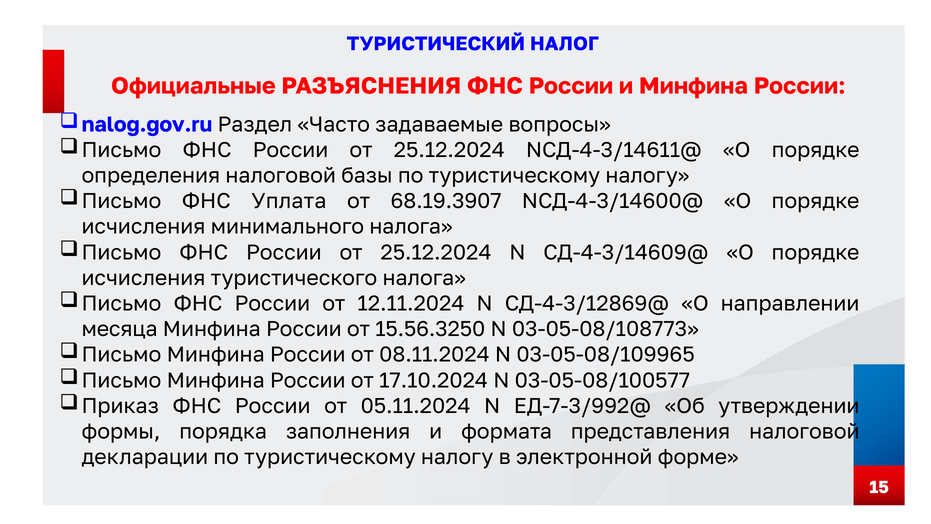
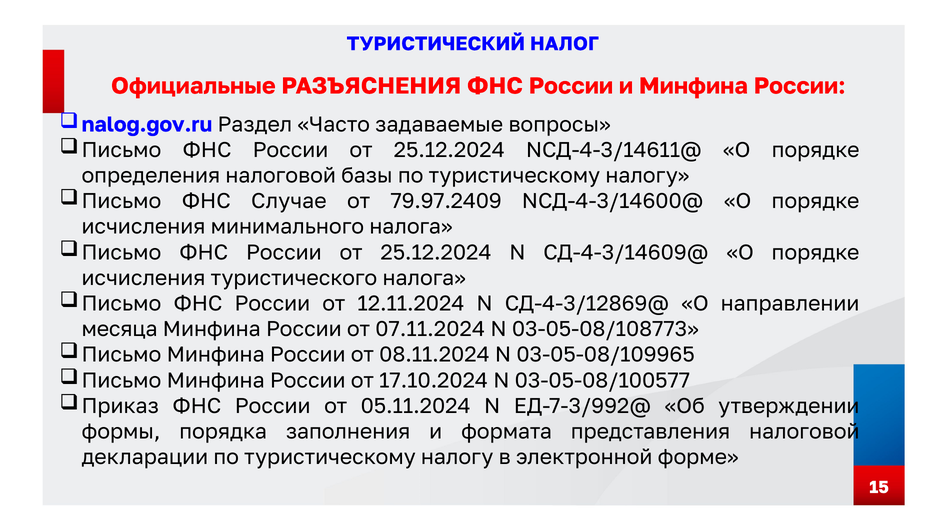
Уплата: Уплата -> Случае
68.19.3907: 68.19.3907 -> 79.97.2409
15.56.3250: 15.56.3250 -> 07.11.2024
